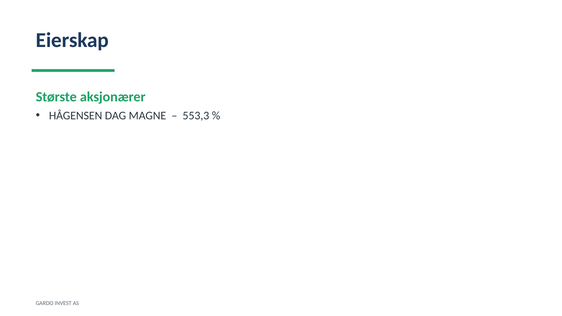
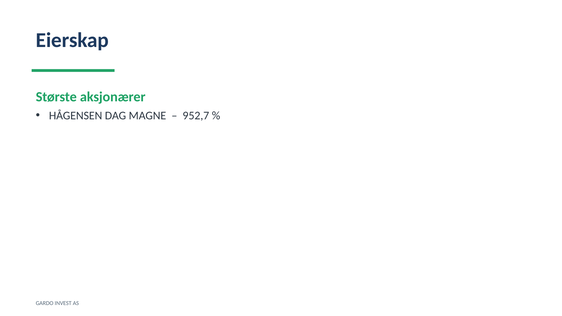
553,3: 553,3 -> 952,7
